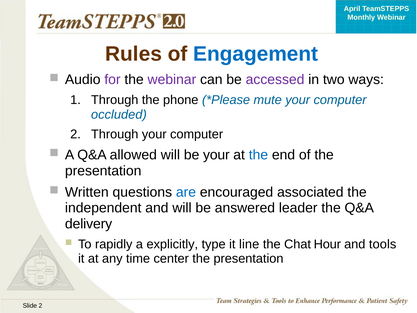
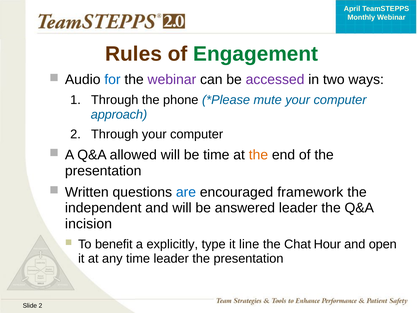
Engagement colour: blue -> green
for colour: purple -> blue
occluded: occluded -> approach
be your: your -> time
the at (258, 155) colour: blue -> orange
associated: associated -> framework
delivery: delivery -> incision
rapidly: rapidly -> benefit
tools: tools -> open
time center: center -> leader
